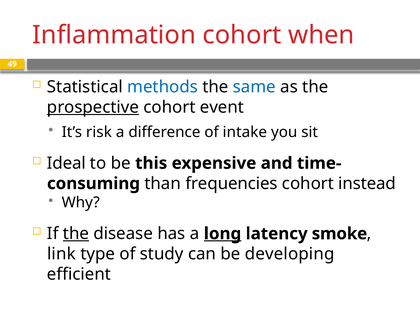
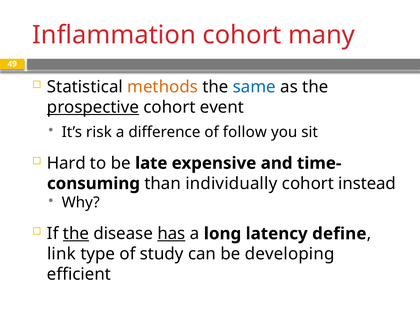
when: when -> many
methods colour: blue -> orange
intake: intake -> follow
Ideal: Ideal -> Hard
this: this -> late
frequencies: frequencies -> individually
has underline: none -> present
long underline: present -> none
smoke: smoke -> define
